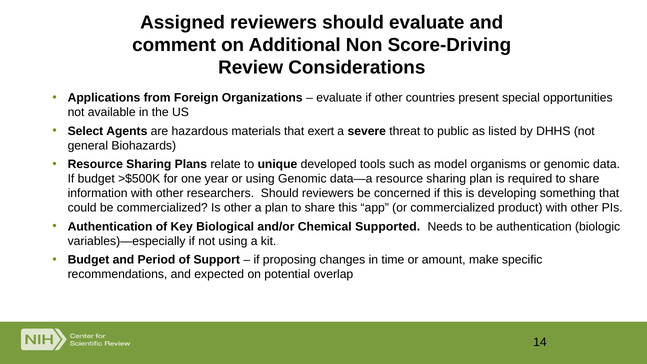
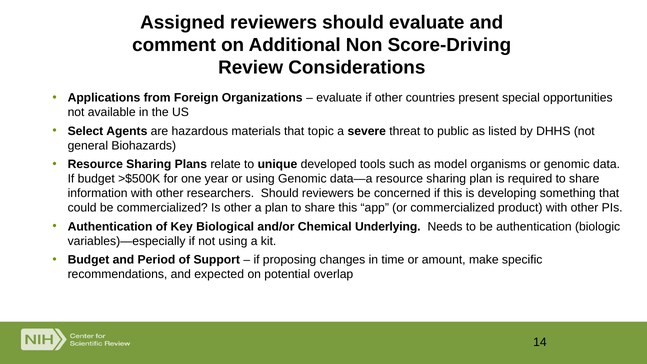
exert: exert -> topic
Supported: Supported -> Underlying
